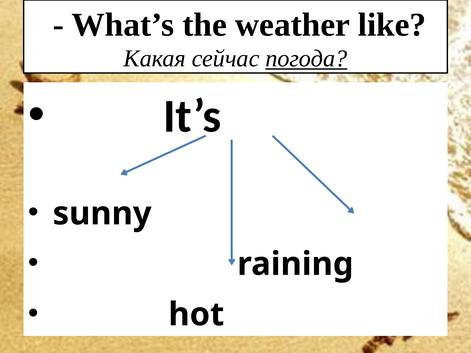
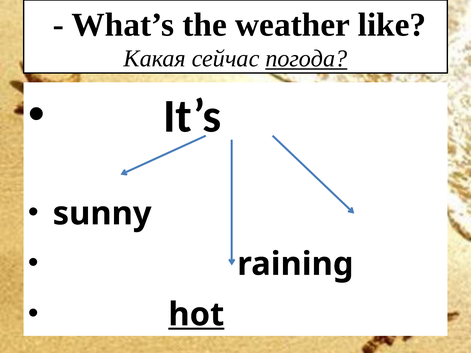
hot underline: none -> present
